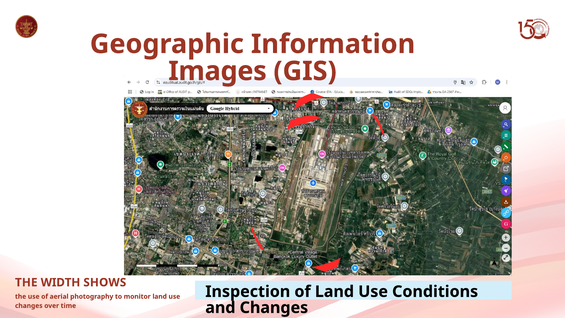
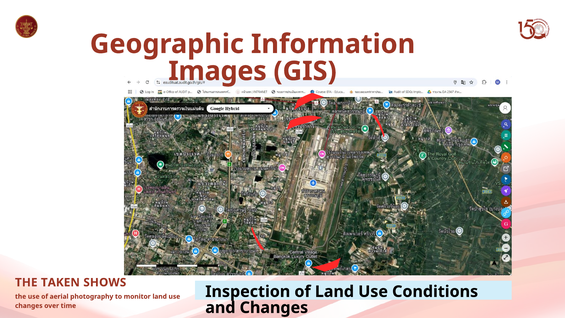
WIDTH: WIDTH -> TAKEN
